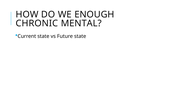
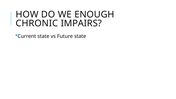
MENTAL: MENTAL -> IMPAIRS
